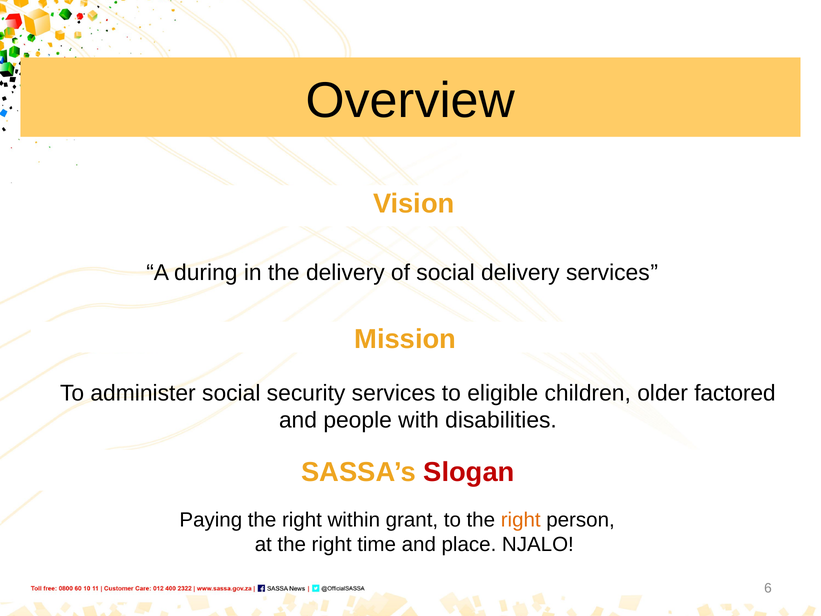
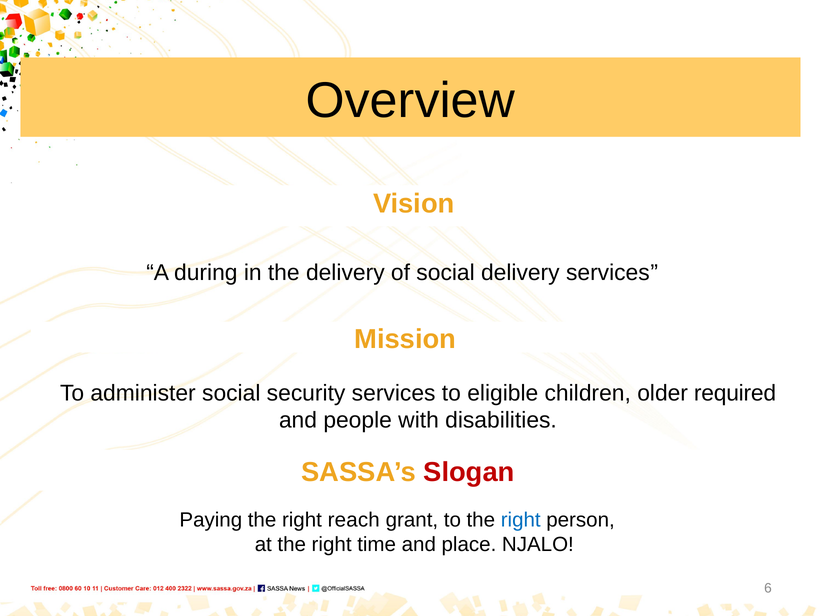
factored: factored -> required
within: within -> reach
right at (521, 520) colour: orange -> blue
